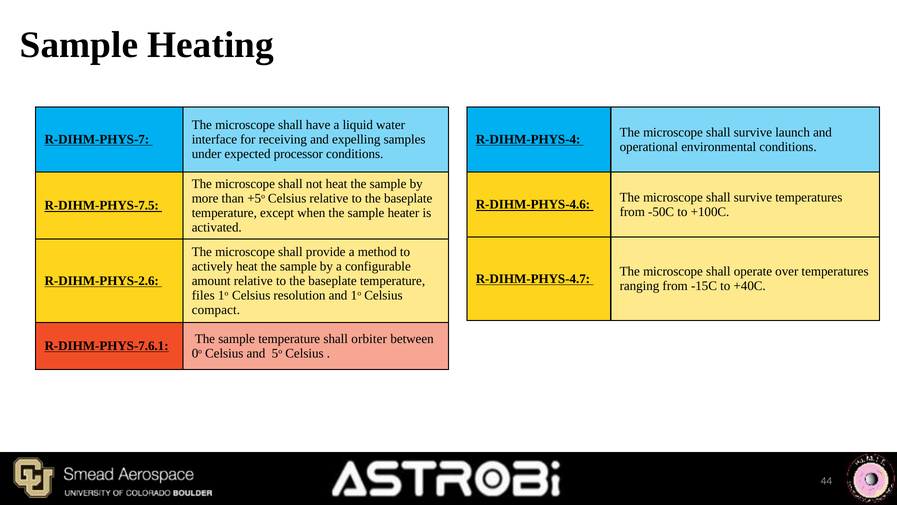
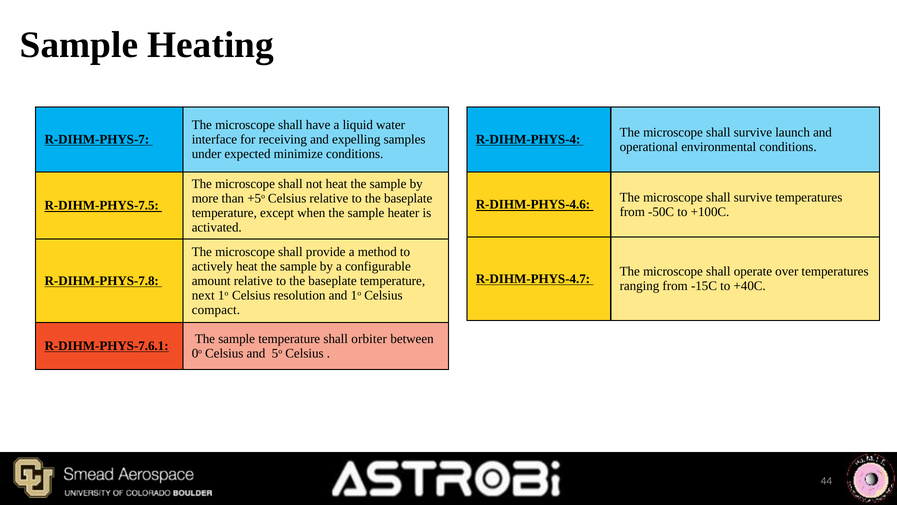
processor: processor -> minimize
R-DIHM-PHYS-2.6: R-DIHM-PHYS-2.6 -> R-DIHM-PHYS-7.8
files: files -> next
